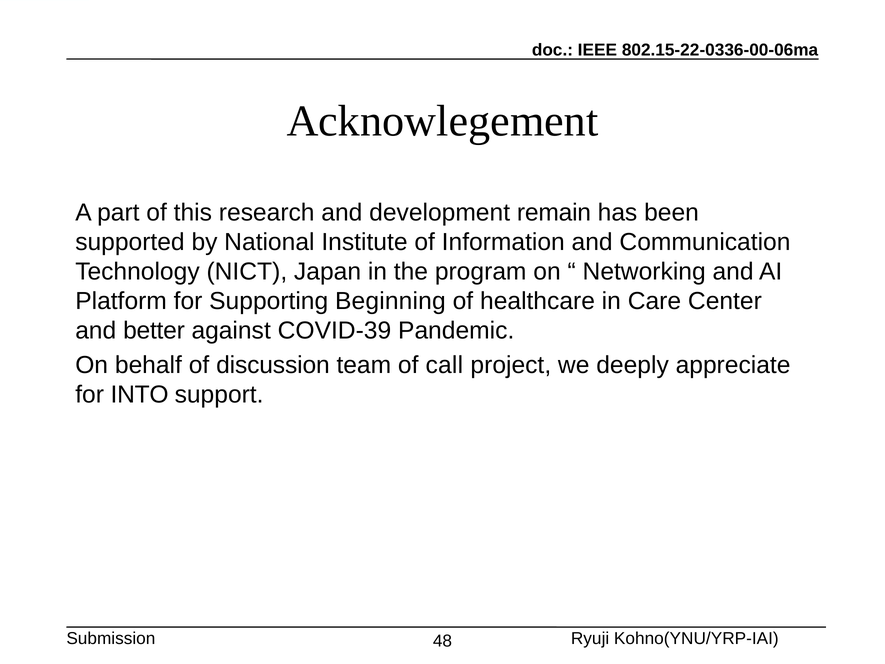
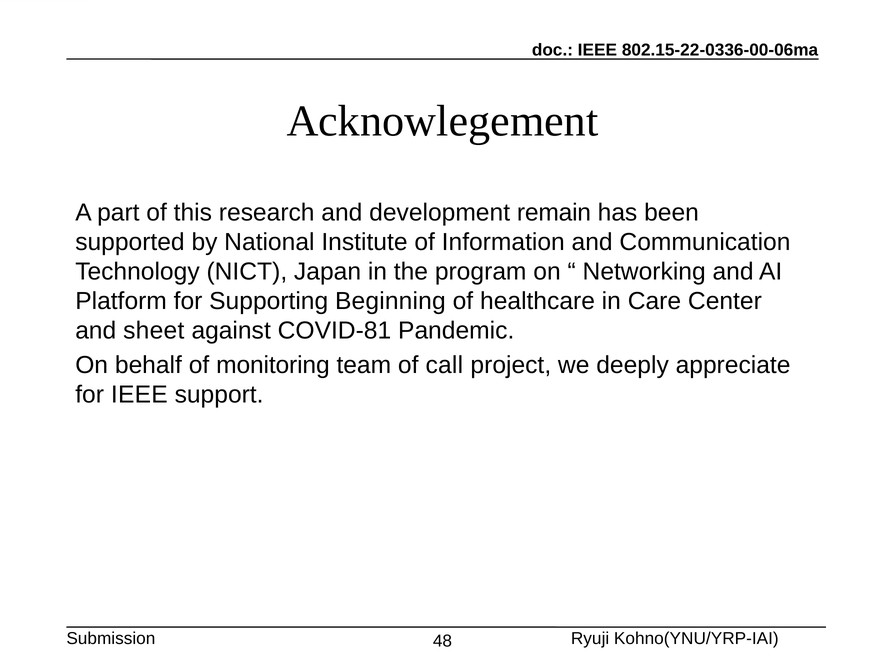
better: better -> sheet
COVID-39: COVID-39 -> COVID-81
discussion: discussion -> monitoring
for INTO: INTO -> IEEE
